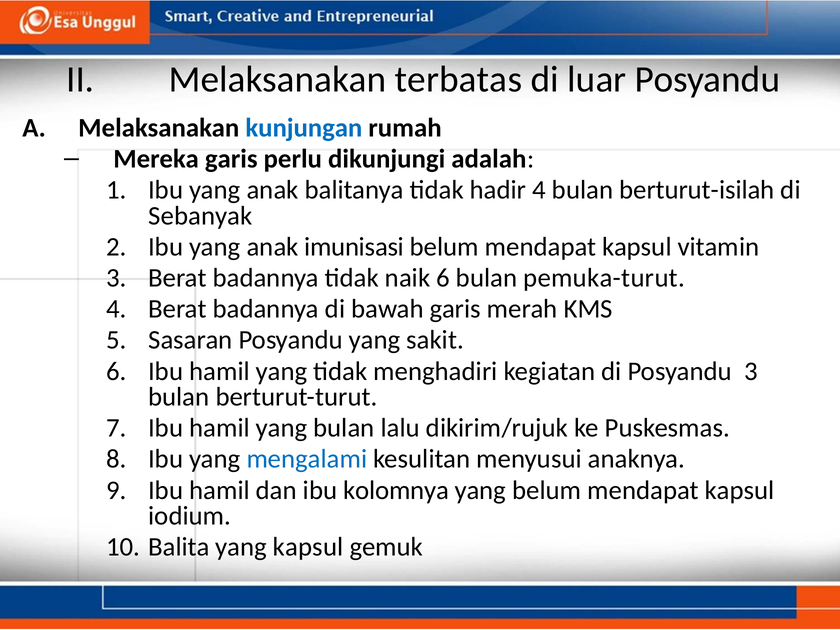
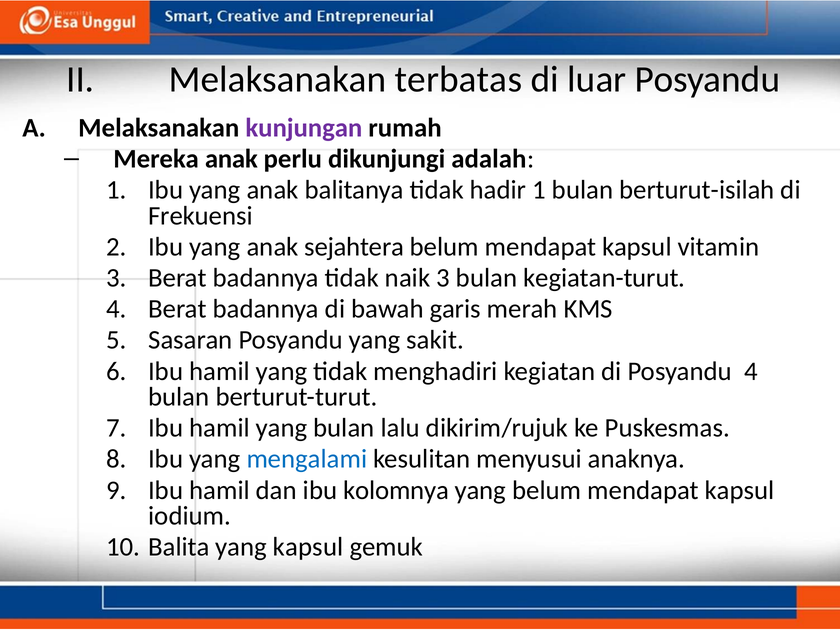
kunjungan colour: blue -> purple
Mereka garis: garis -> anak
hadir 4: 4 -> 1
Sebanyak: Sebanyak -> Frekuensi
imunisasi: imunisasi -> sejahtera
naik 6: 6 -> 3
pemuka-turut: pemuka-turut -> kegiatan-turut
Posyandu 3: 3 -> 4
